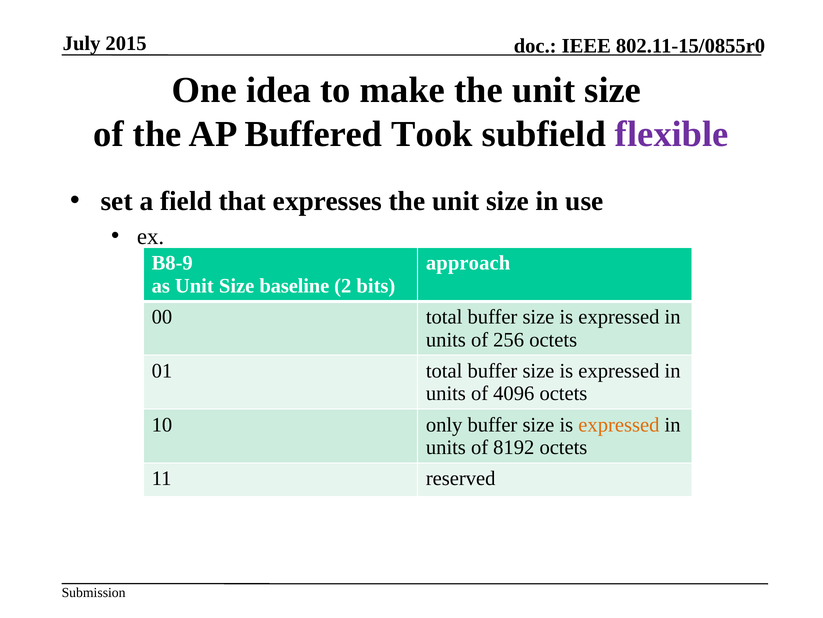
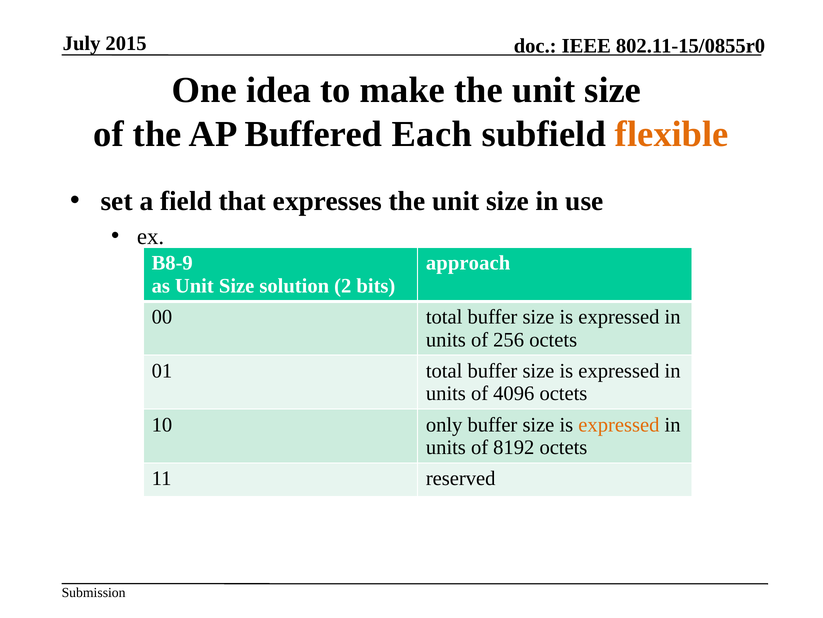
Took: Took -> Each
flexible colour: purple -> orange
baseline: baseline -> solution
